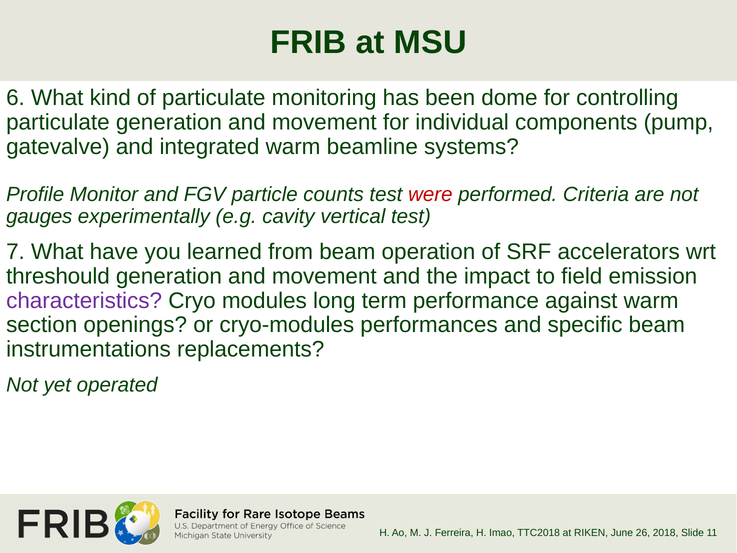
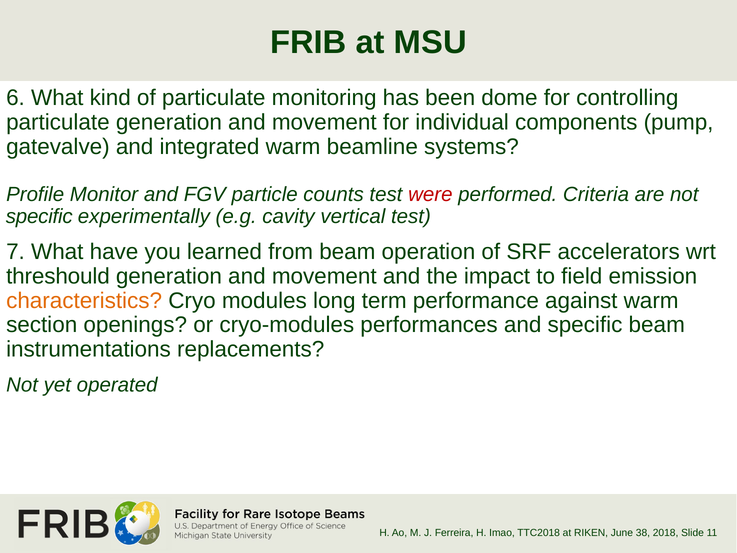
gauges at (39, 216): gauges -> specific
characteristics colour: purple -> orange
26: 26 -> 38
